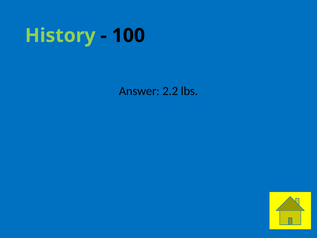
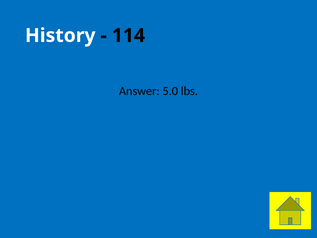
History colour: light green -> white
100: 100 -> 114
2.2: 2.2 -> 5.0
